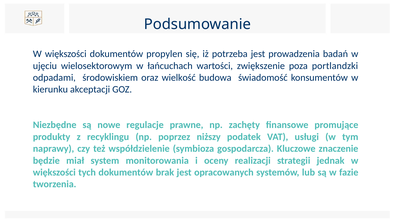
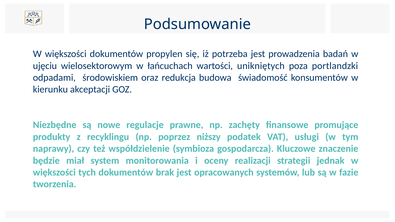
zwiększenie: zwiększenie -> unikniętych
wielkość: wielkość -> redukcja
